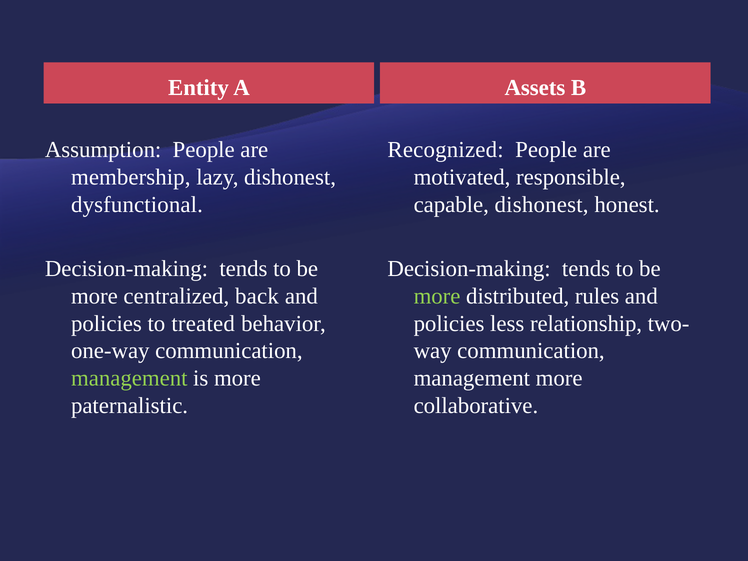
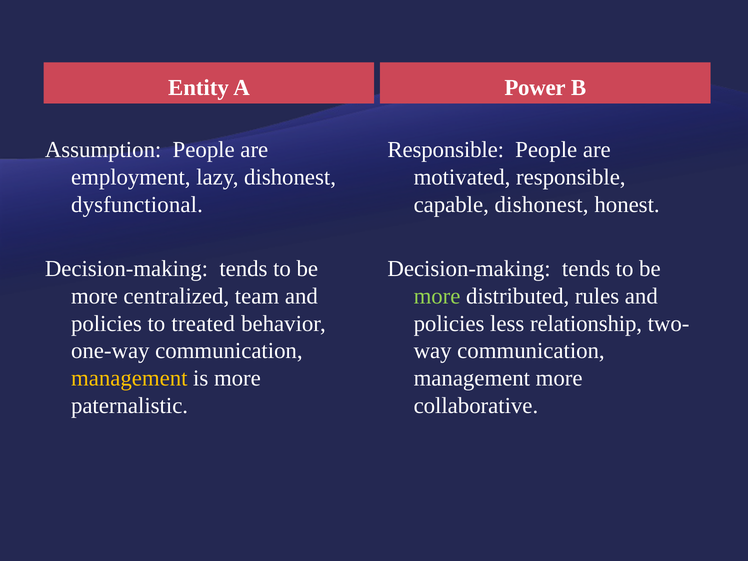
Assets: Assets -> Power
Recognized at (446, 150): Recognized -> Responsible
membership: membership -> employment
back: back -> team
management at (129, 378) colour: light green -> yellow
